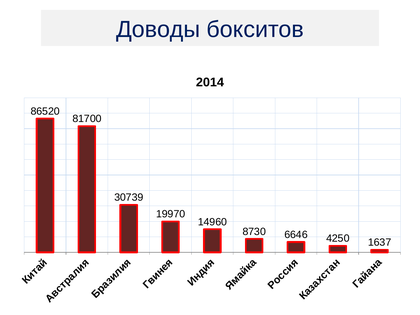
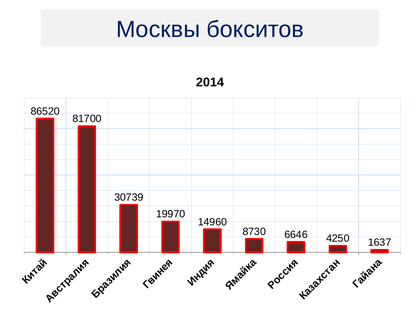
Доводы: Доводы -> Москвы
